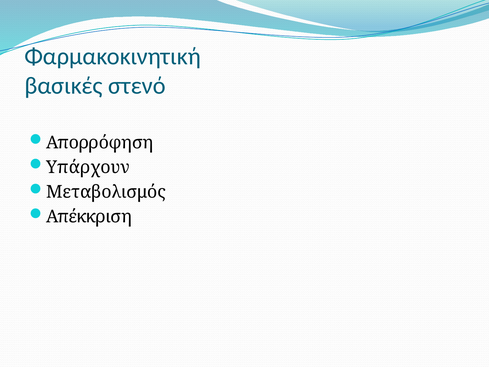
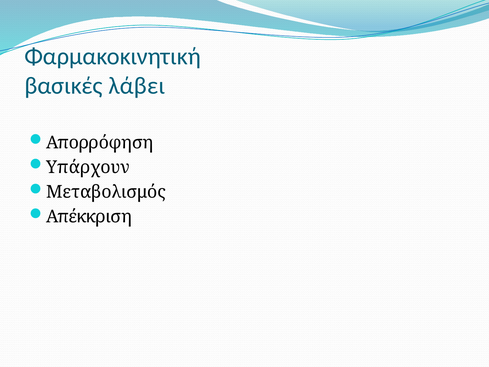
στενό: στενό -> λάβει
